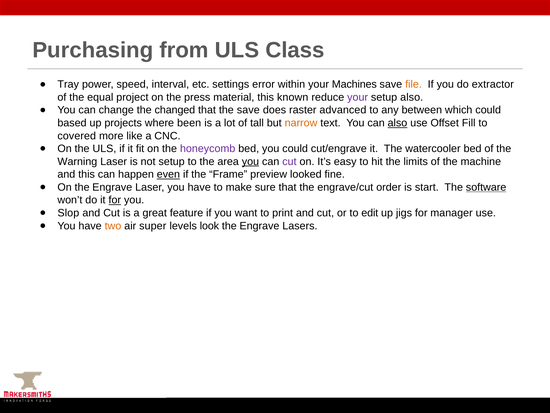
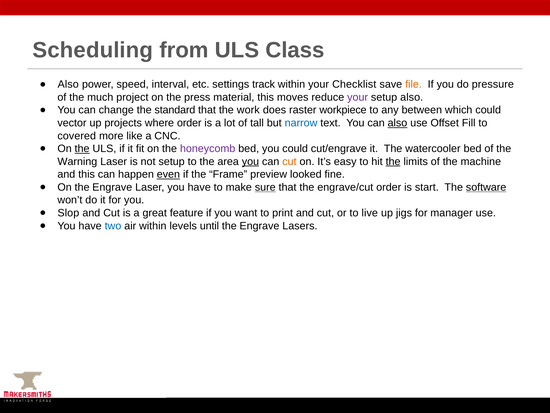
Purchasing: Purchasing -> Scheduling
Tray at (68, 84): Tray -> Also
error: error -> track
Machines: Machines -> Checklist
extractor: extractor -> pressure
equal: equal -> much
known: known -> moves
changed: changed -> standard
the save: save -> work
advanced: advanced -> workpiece
based: based -> vector
where been: been -> order
narrow colour: orange -> blue
the at (82, 149) underline: none -> present
cut at (289, 161) colour: purple -> orange
the at (393, 161) underline: none -> present
sure underline: none -> present
for at (115, 200) underline: present -> none
edit: edit -> live
two colour: orange -> blue
air super: super -> within
look: look -> until
